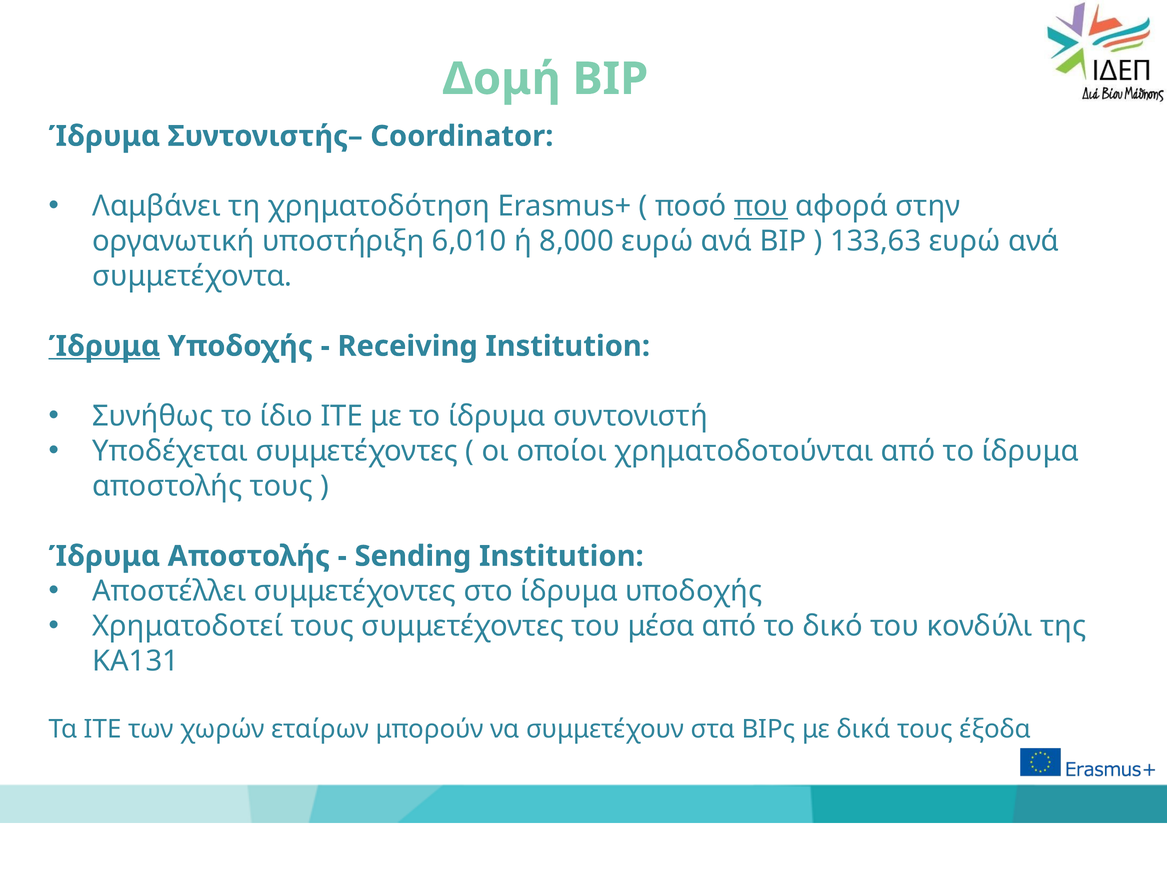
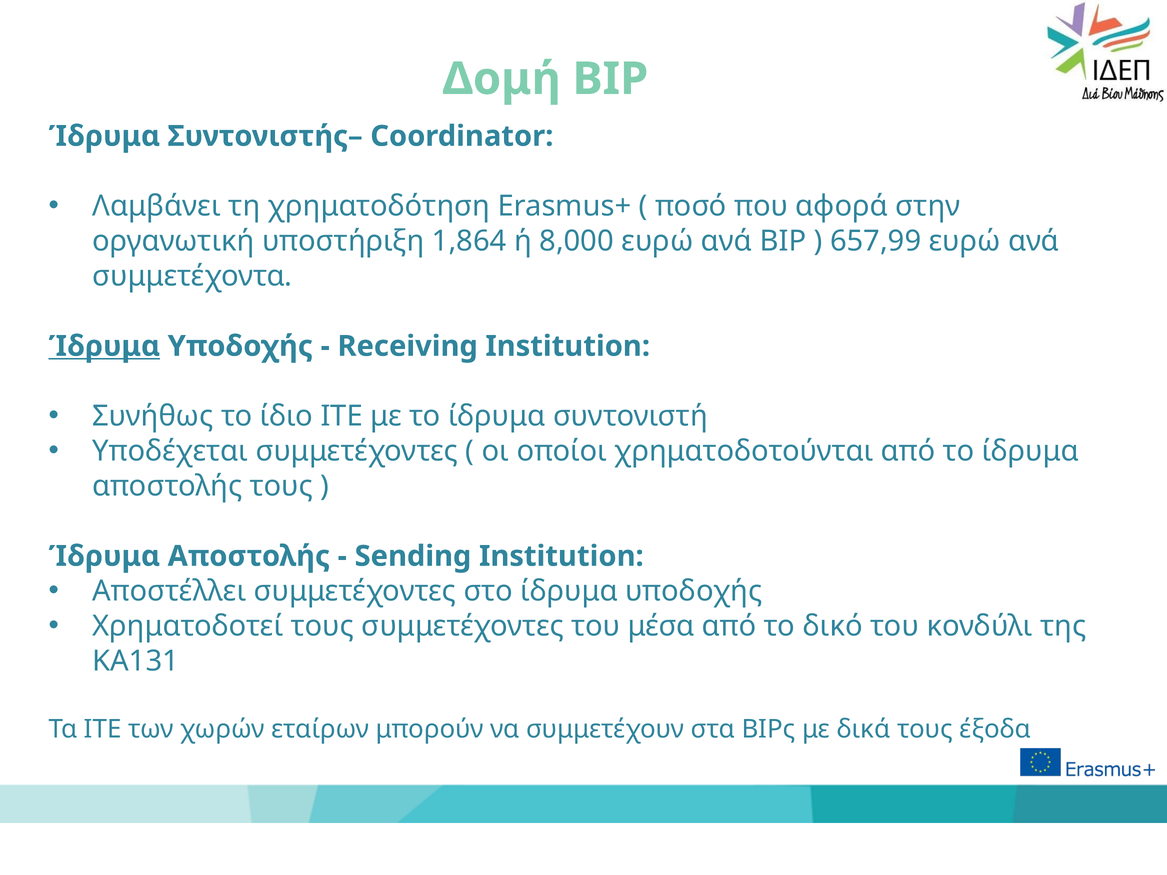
που underline: present -> none
6,010: 6,010 -> 1,864
133,63: 133,63 -> 657,99
